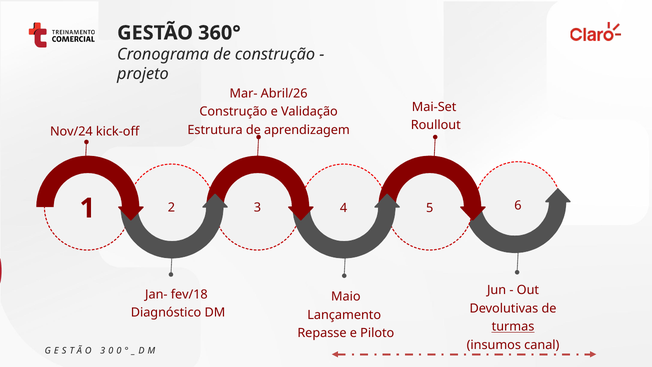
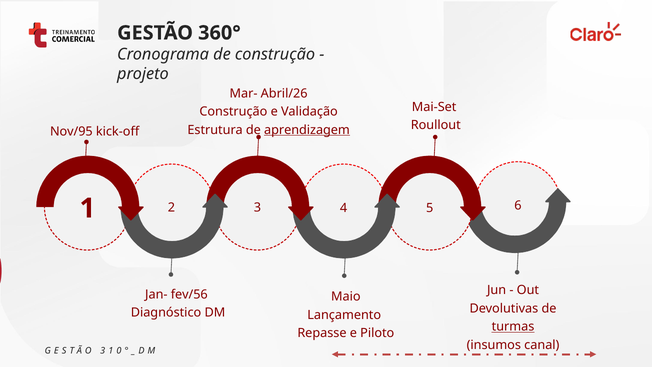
aprendizagem underline: none -> present
Nov/24: Nov/24 -> Nov/95
fev/18: fev/18 -> fev/56
3 0: 0 -> 1
